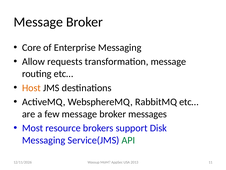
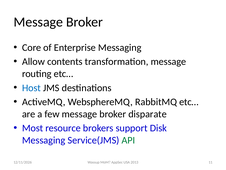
requests: requests -> contents
Host colour: orange -> blue
messages: messages -> disparate
